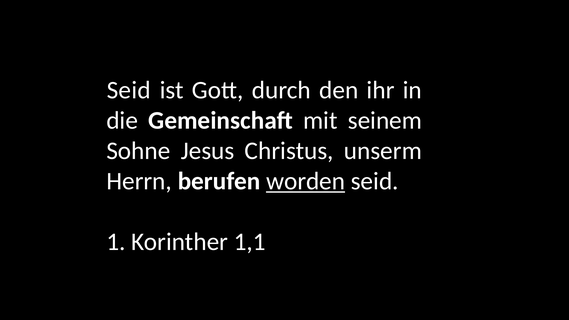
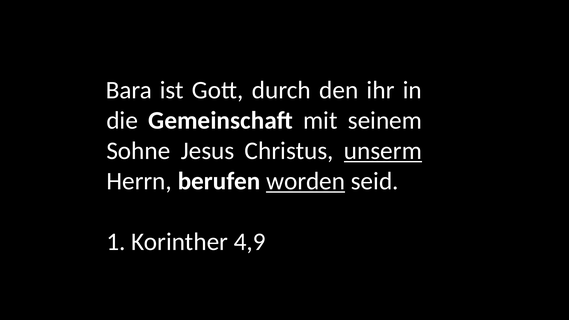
Seid at (129, 90): Seid -> Bara
unserm underline: none -> present
1,1: 1,1 -> 4,9
